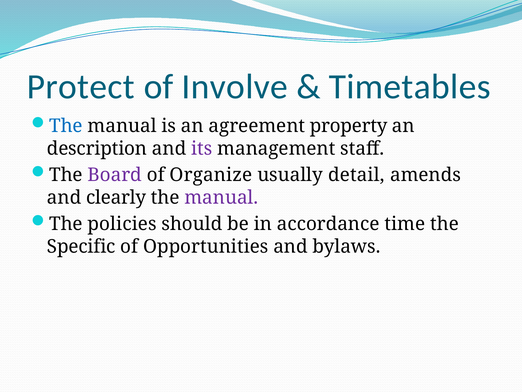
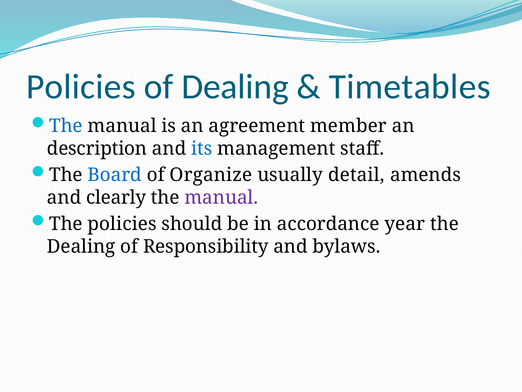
Protect at (81, 87): Protect -> Policies
of Involve: Involve -> Dealing
property: property -> member
its colour: purple -> blue
Board colour: purple -> blue
time: time -> year
Specific at (81, 246): Specific -> Dealing
Opportunities: Opportunities -> Responsibility
